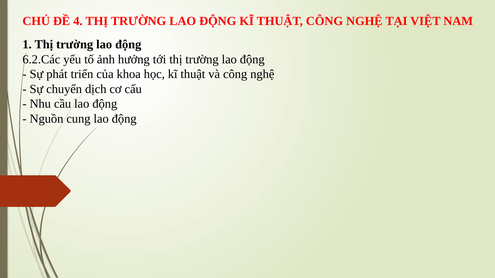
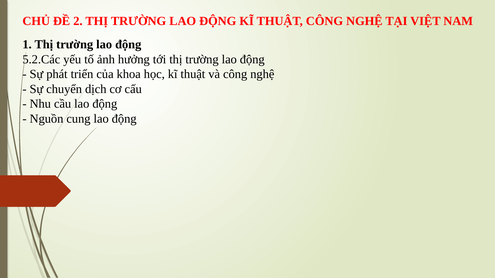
4: 4 -> 2
6.2.Các: 6.2.Các -> 5.2.Các
